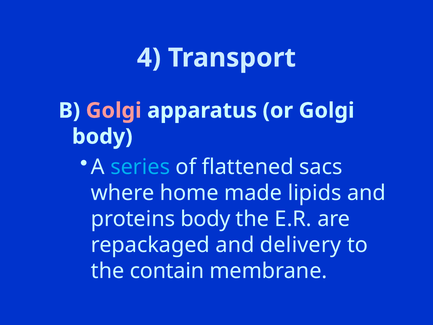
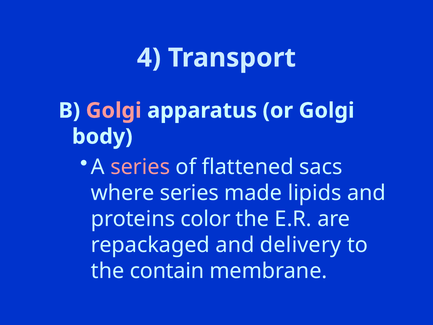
series at (140, 167) colour: light blue -> pink
where home: home -> series
proteins body: body -> color
